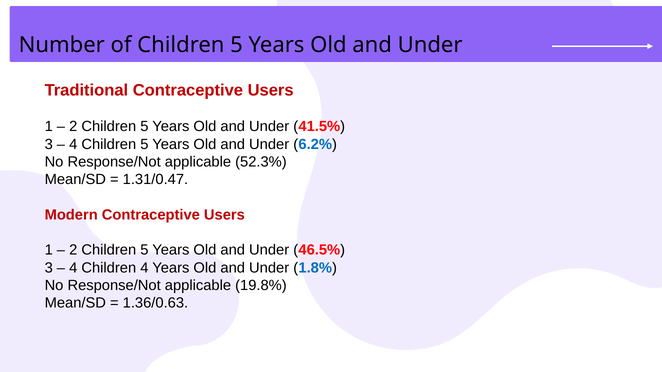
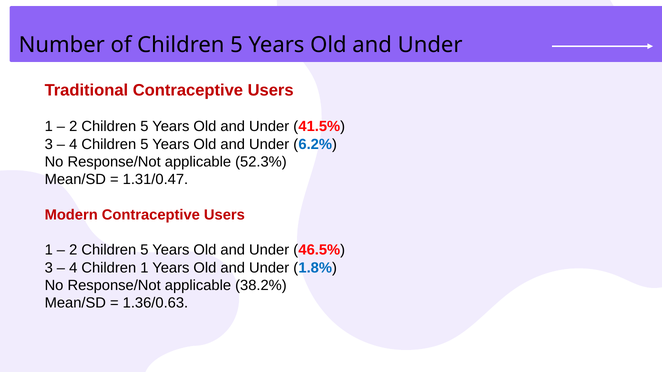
Children 4: 4 -> 1
19.8%: 19.8% -> 38.2%
